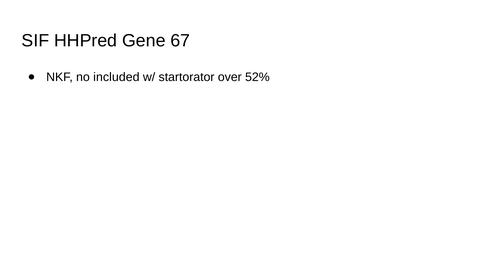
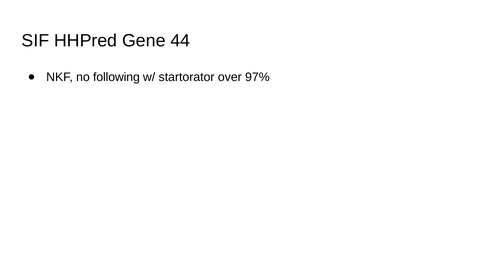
67: 67 -> 44
included: included -> following
52%: 52% -> 97%
